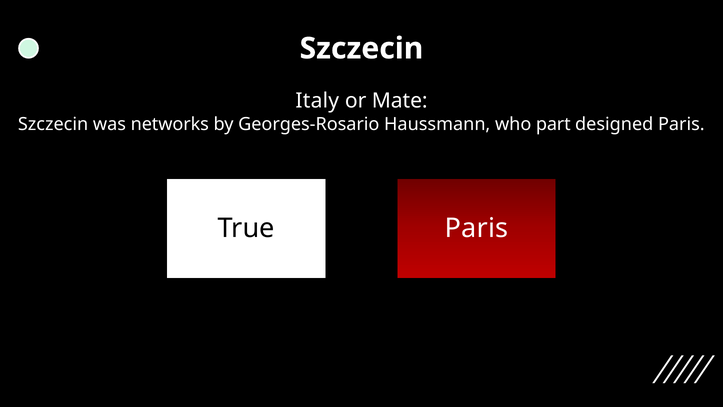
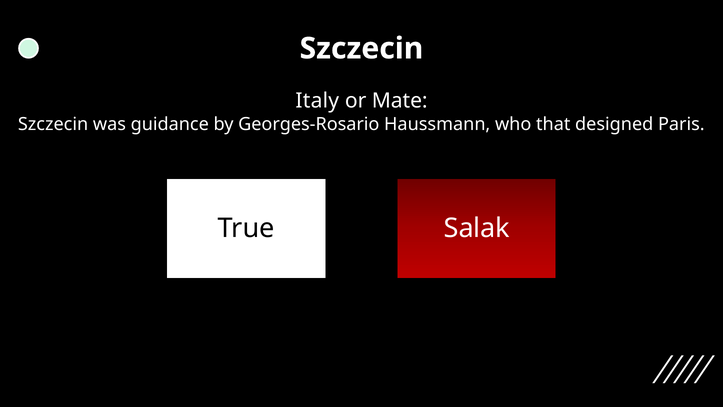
networks: networks -> guidance
part: part -> that
True Paris: Paris -> Salak
